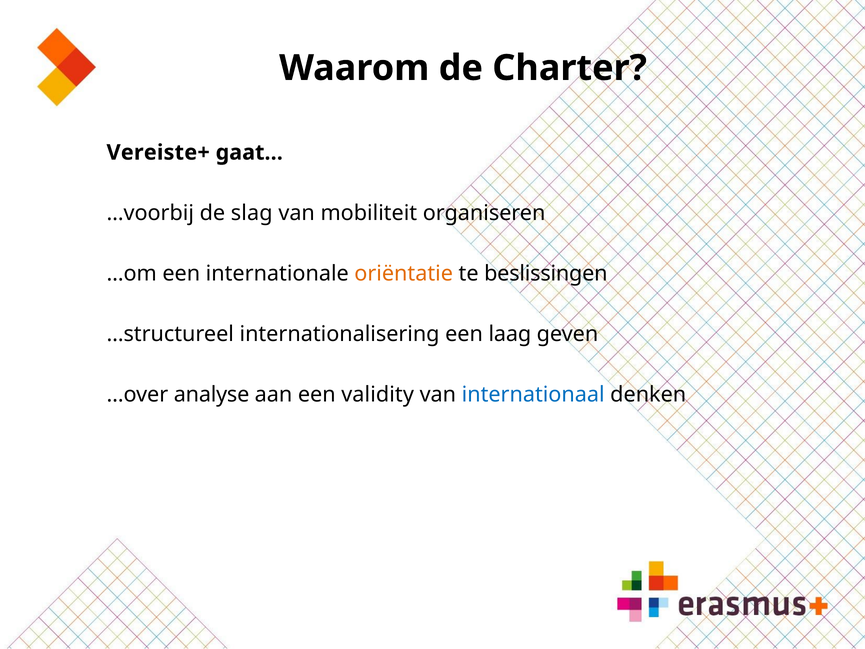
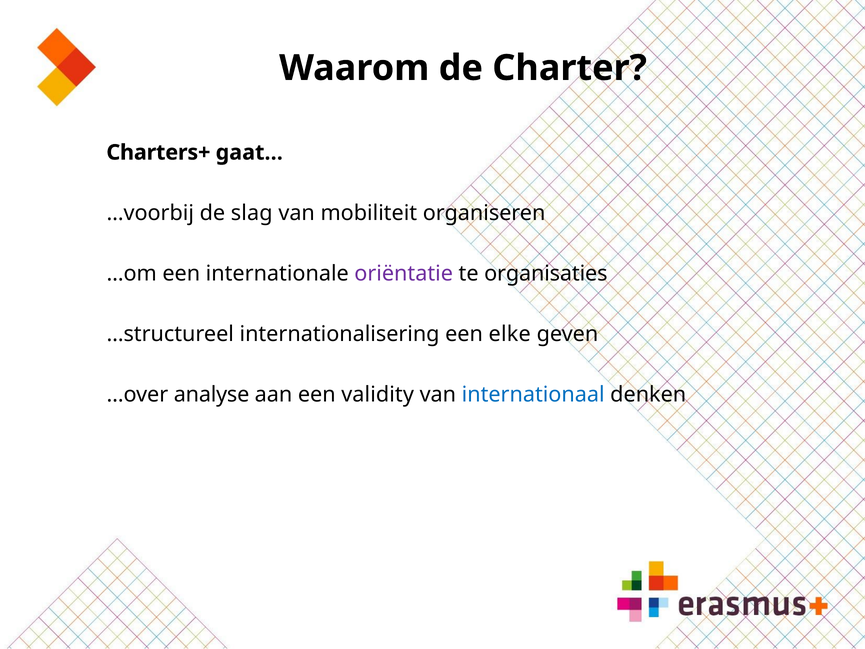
Vereiste+: Vereiste+ -> Charters+
oriëntatie colour: orange -> purple
beslissingen: beslissingen -> organisaties
laag: laag -> elke
